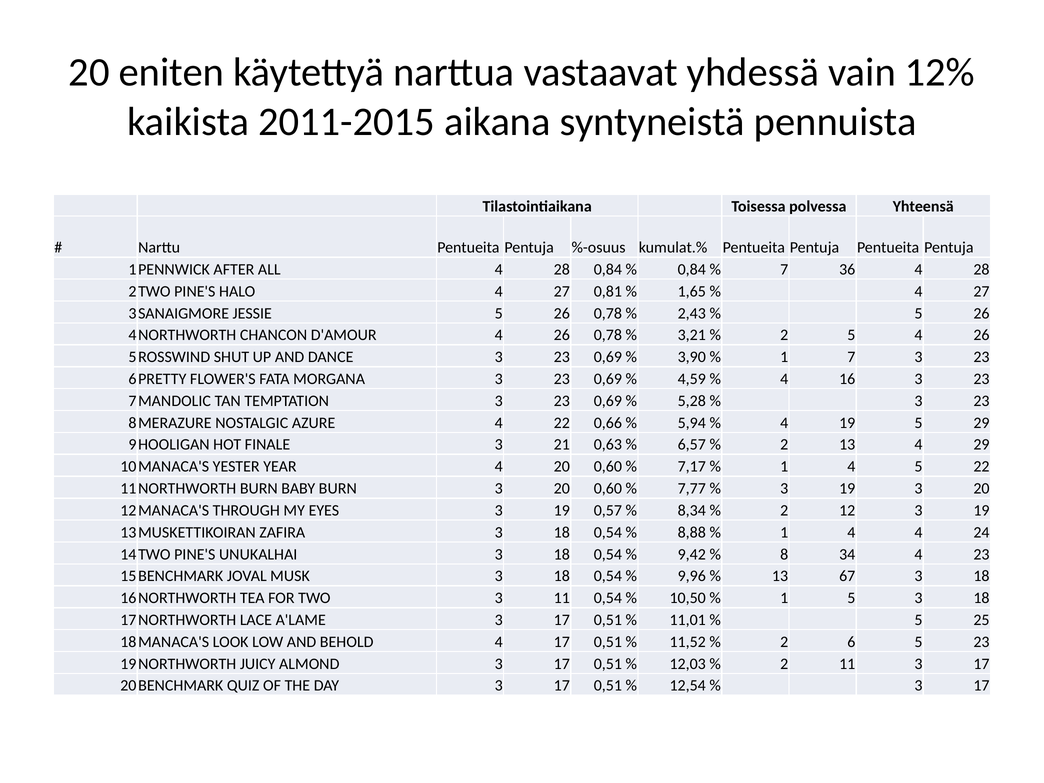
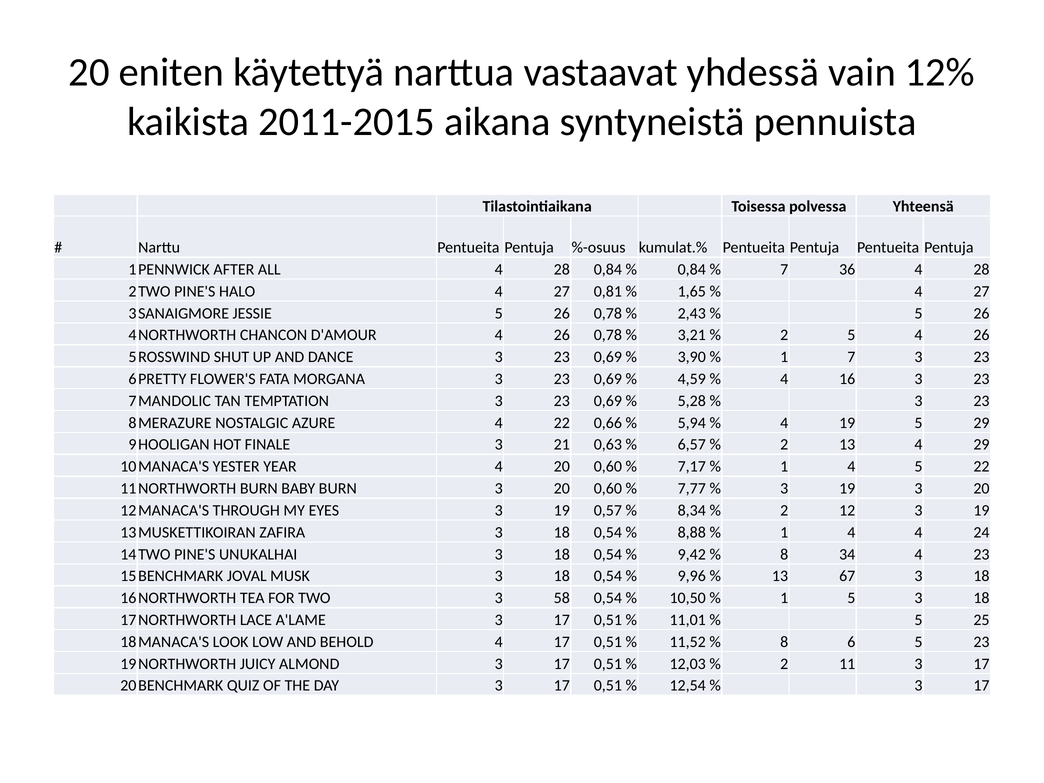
3 11: 11 -> 58
2 at (784, 642): 2 -> 8
